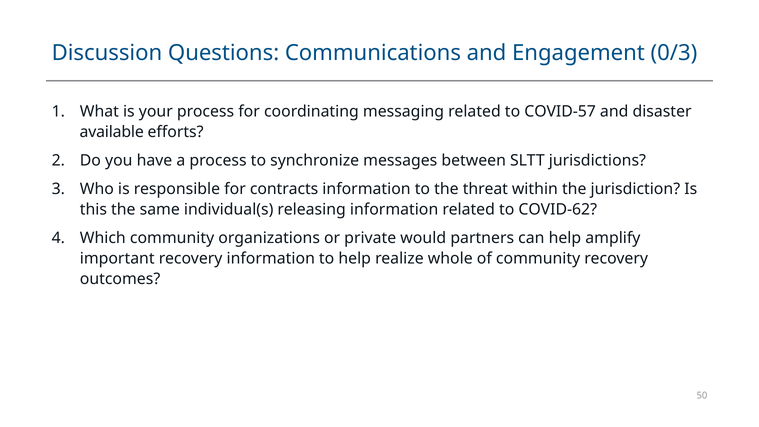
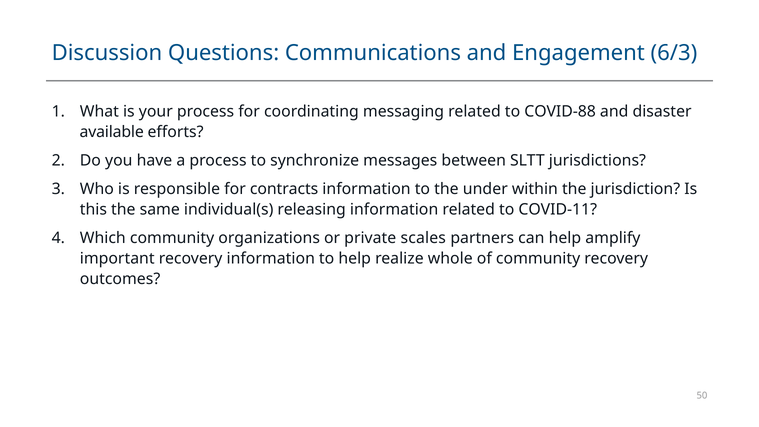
0/3: 0/3 -> 6/3
COVID-57: COVID-57 -> COVID-88
threat: threat -> under
COVID-62: COVID-62 -> COVID-11
would: would -> scales
